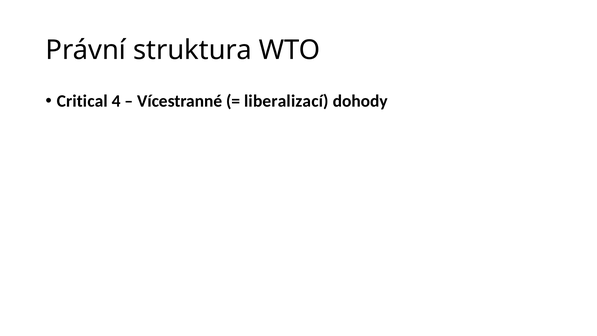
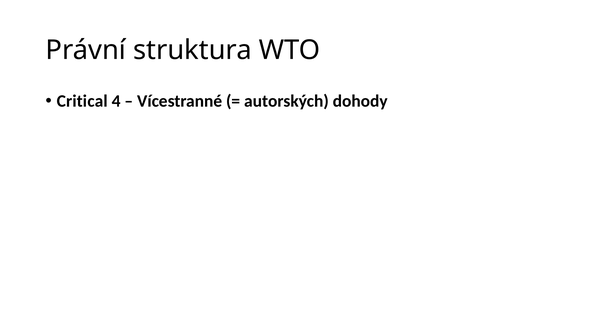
liberalizací: liberalizací -> autorských
